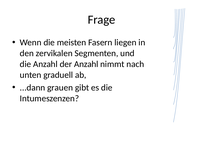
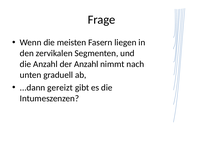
grauen: grauen -> gereizt
